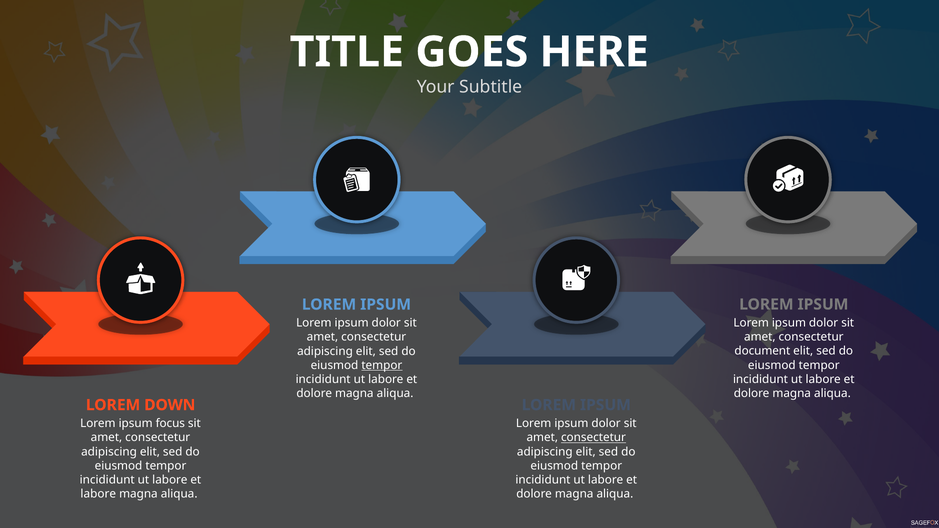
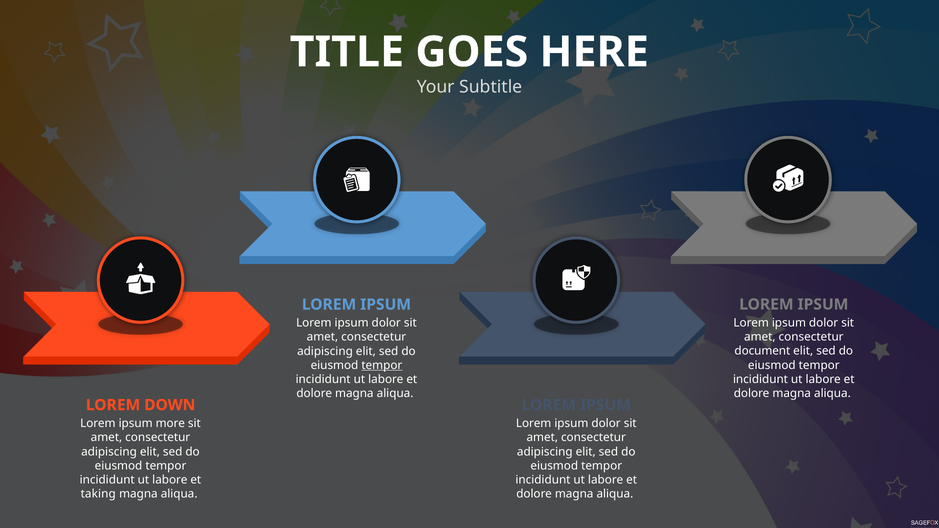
focus: focus -> more
consectetur at (593, 438) underline: present -> none
labore at (98, 494): labore -> taking
